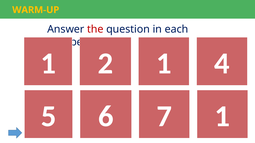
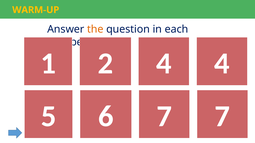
the colour: red -> orange
2 1: 1 -> 4
7 1: 1 -> 7
